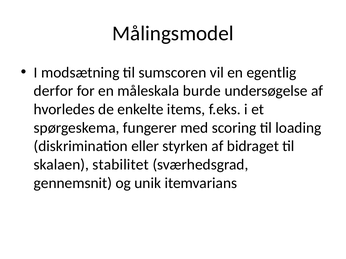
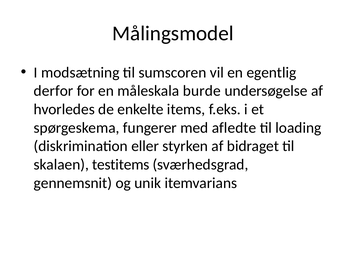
scoring: scoring -> afledte
stabilitet: stabilitet -> testitems
